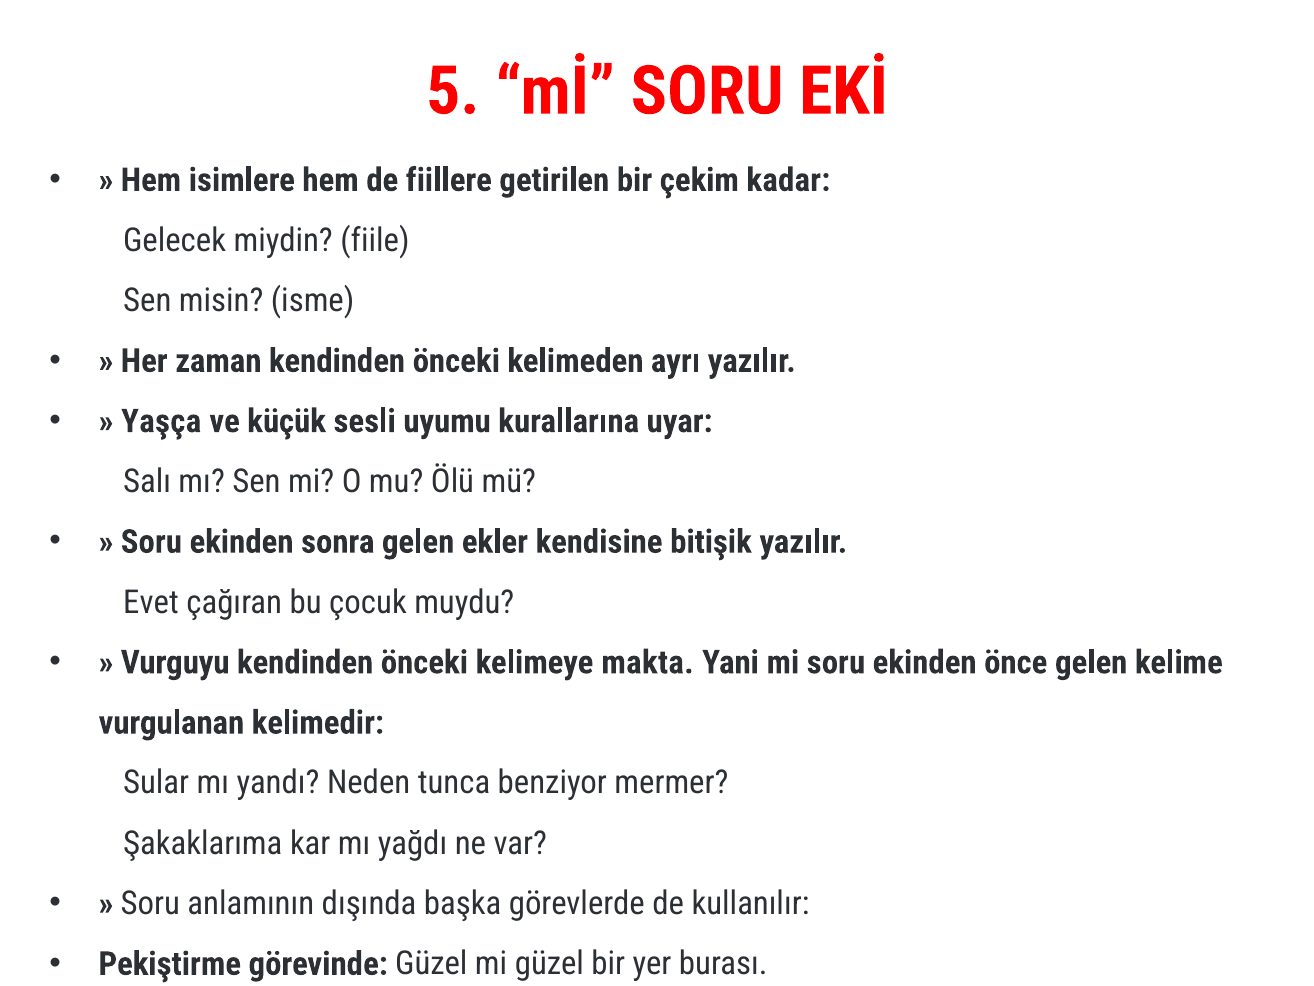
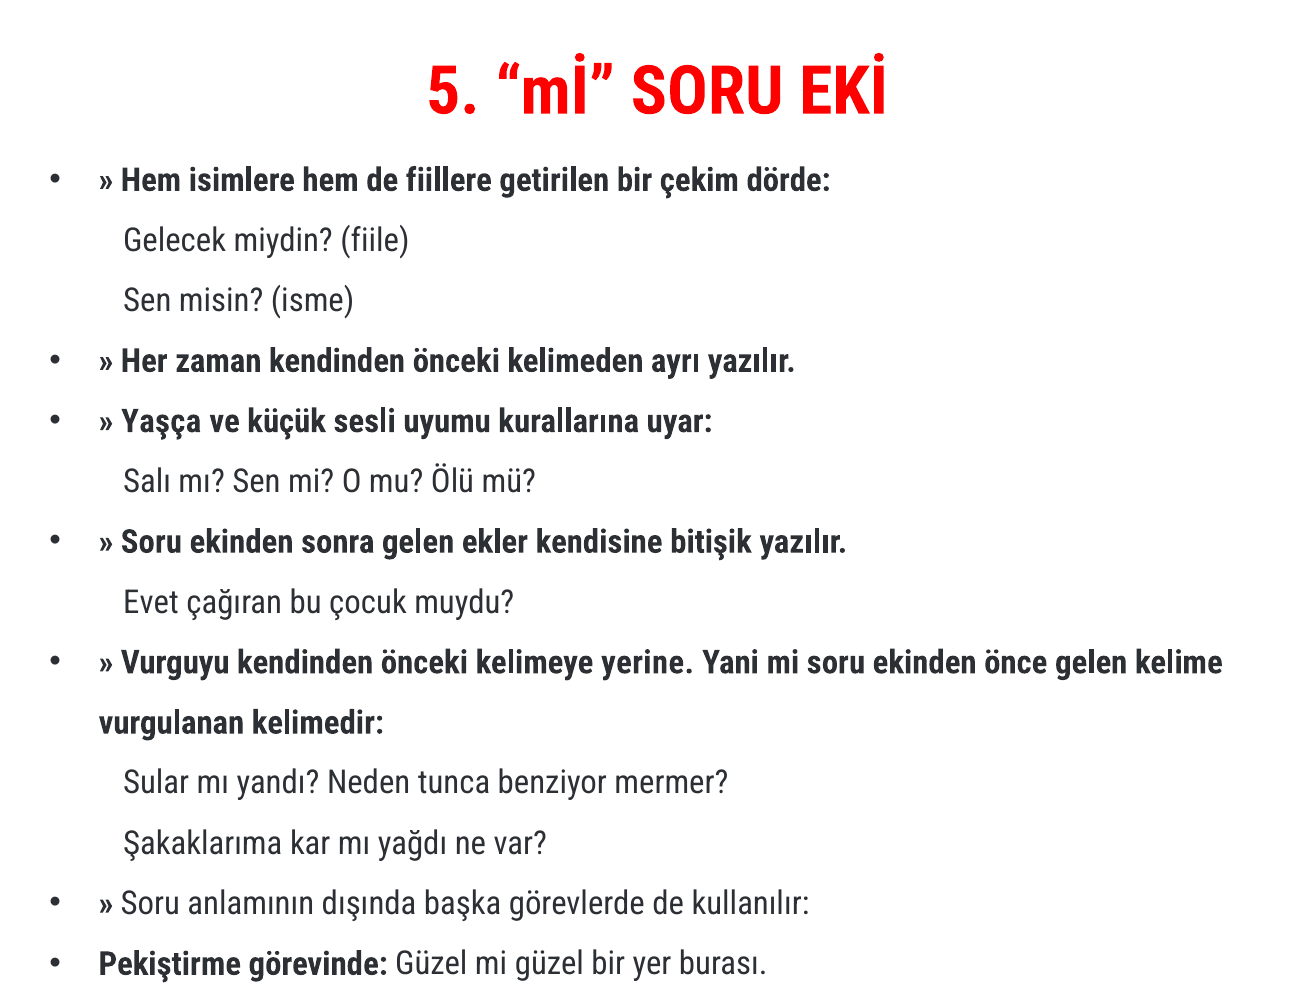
kadar: kadar -> dörde
makta: makta -> yerine
